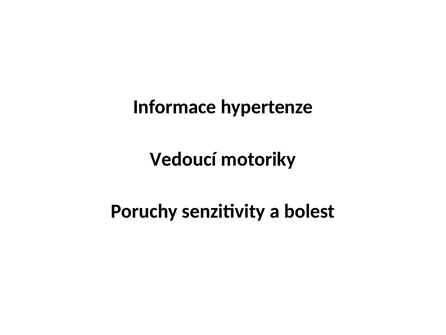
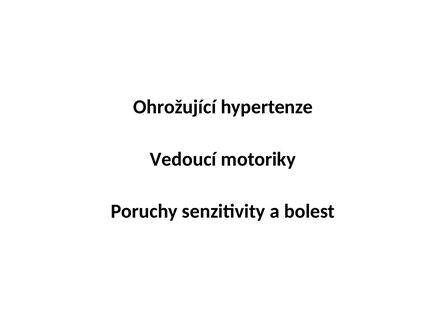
Informace: Informace -> Ohrožující
